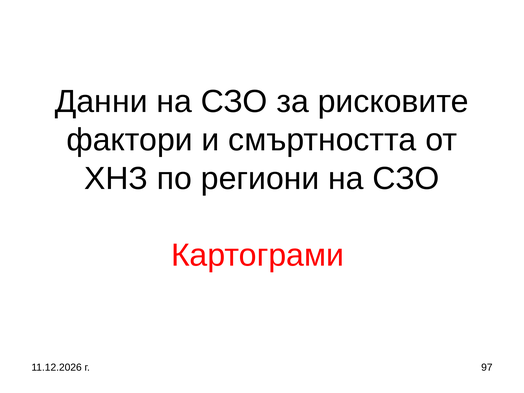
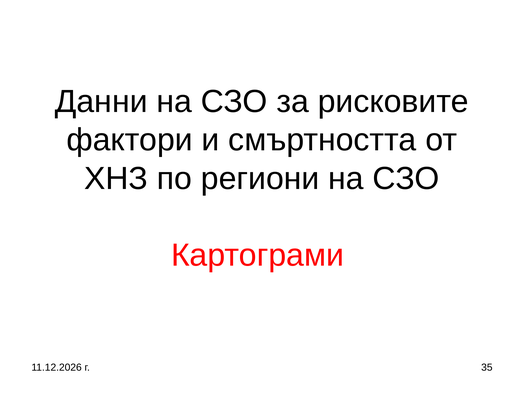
97: 97 -> 35
